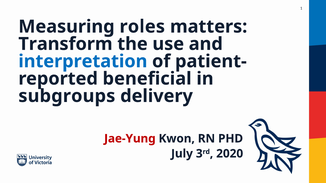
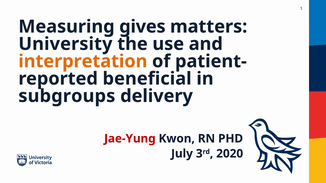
roles: roles -> gives
Transform: Transform -> University
interpretation colour: blue -> orange
